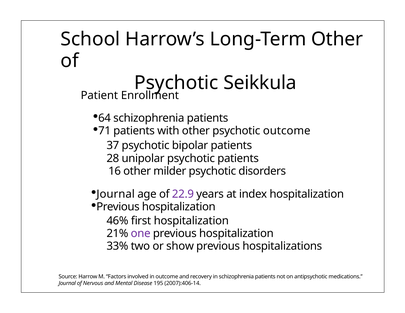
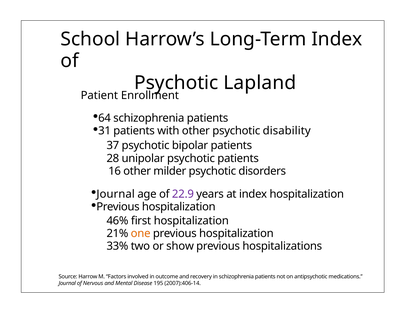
Long-Term Other: Other -> Index
Seikkula: Seikkula -> Lapland
71: 71 -> 31
psychotic outcome: outcome -> disability
one colour: purple -> orange
